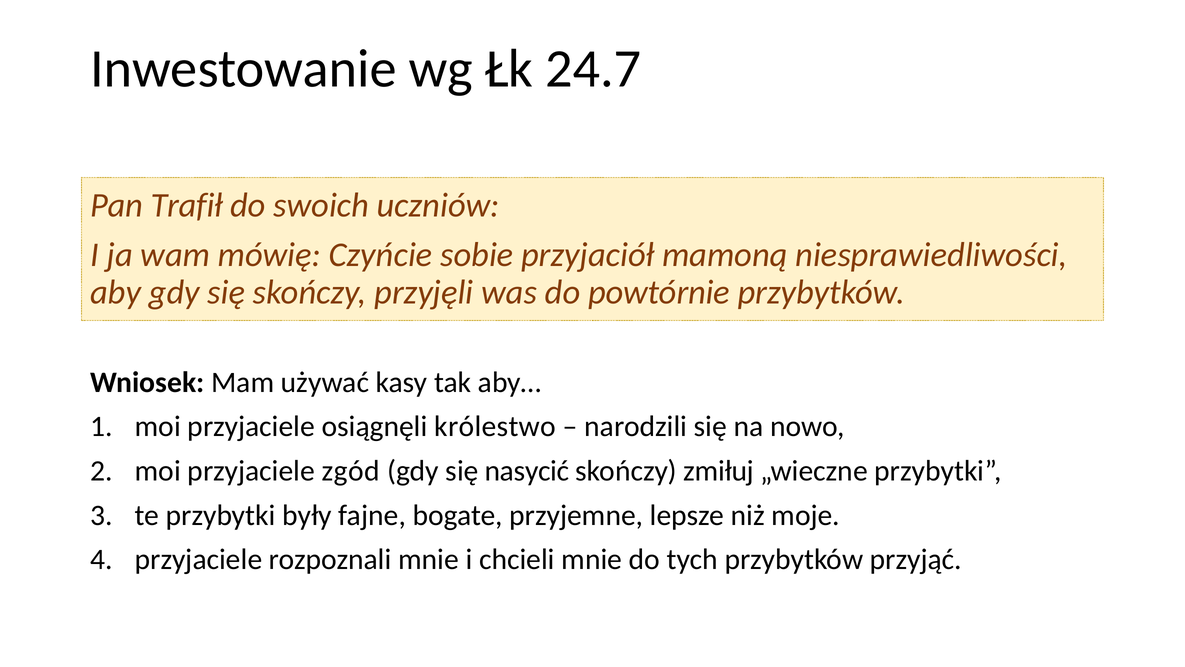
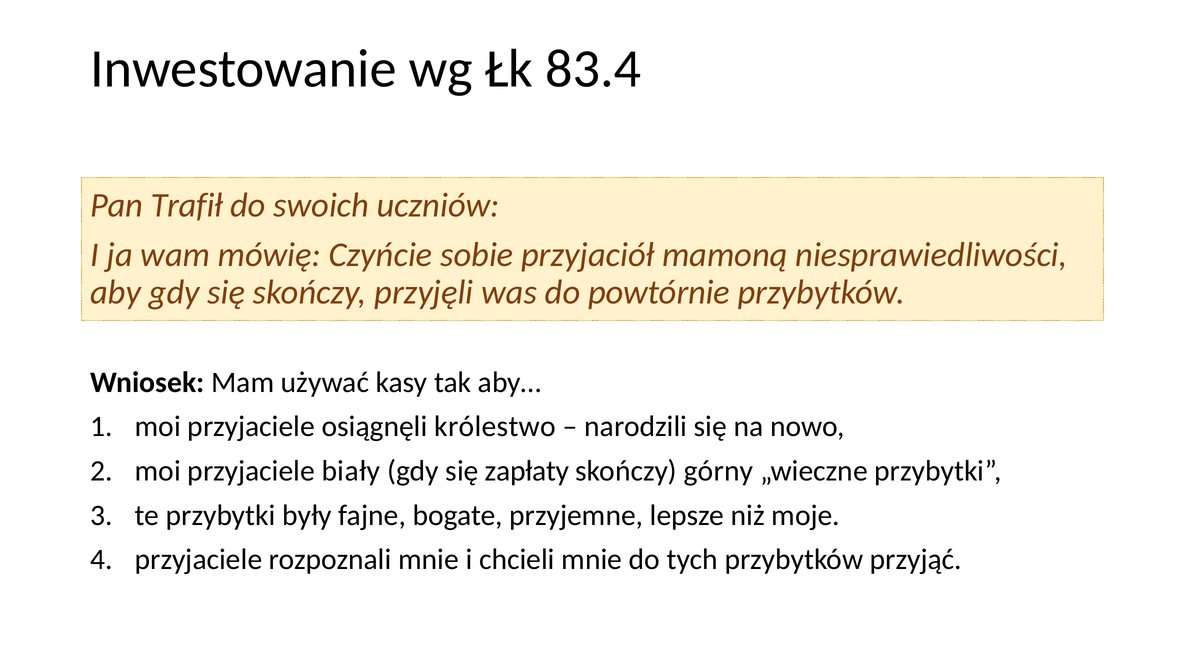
24.7: 24.7 -> 83.4
zgód: zgód -> biały
nasycić: nasycić -> zapłaty
zmiłuj: zmiłuj -> górny
